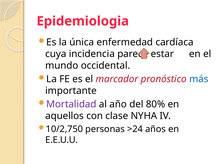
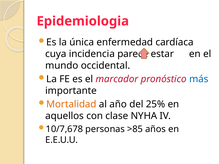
Mortalidad colour: purple -> orange
80%: 80% -> 25%
10/2,750: 10/2,750 -> 10/7,678
>24: >24 -> >85
